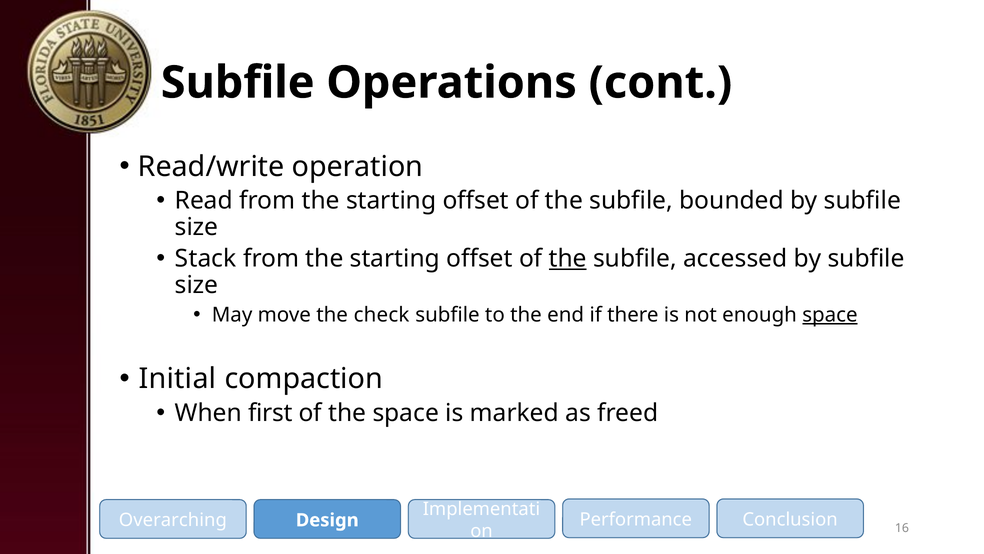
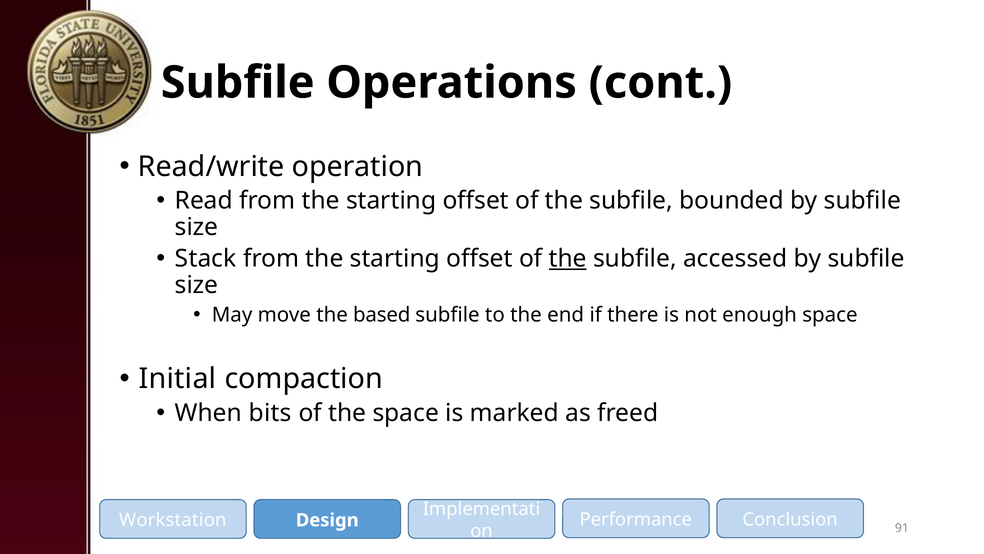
check: check -> based
space at (830, 315) underline: present -> none
first: first -> bits
16: 16 -> 91
Overarching: Overarching -> Workstation
